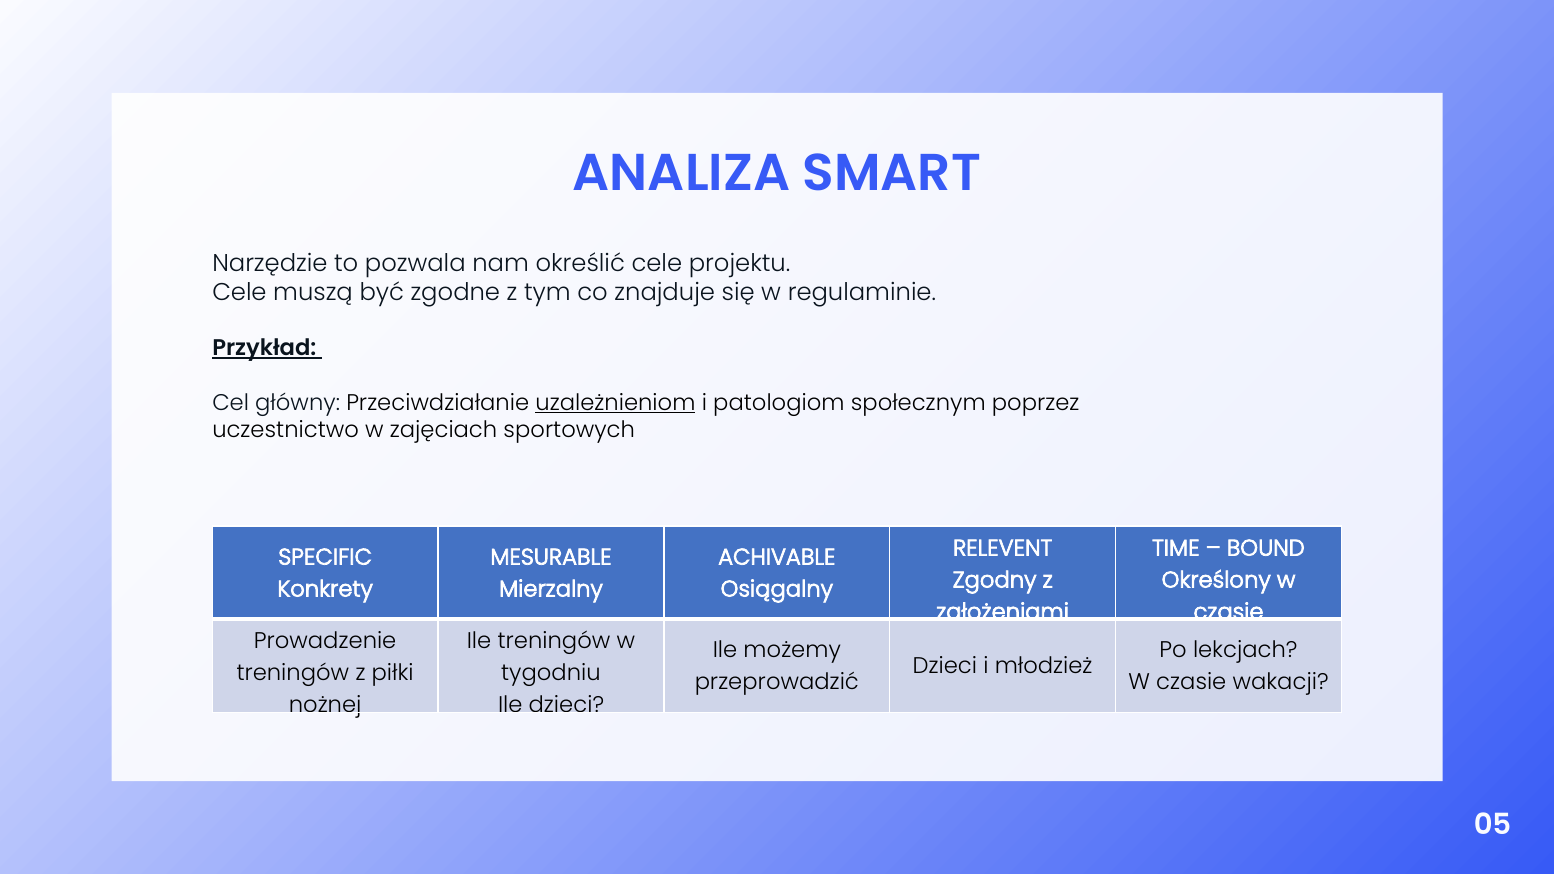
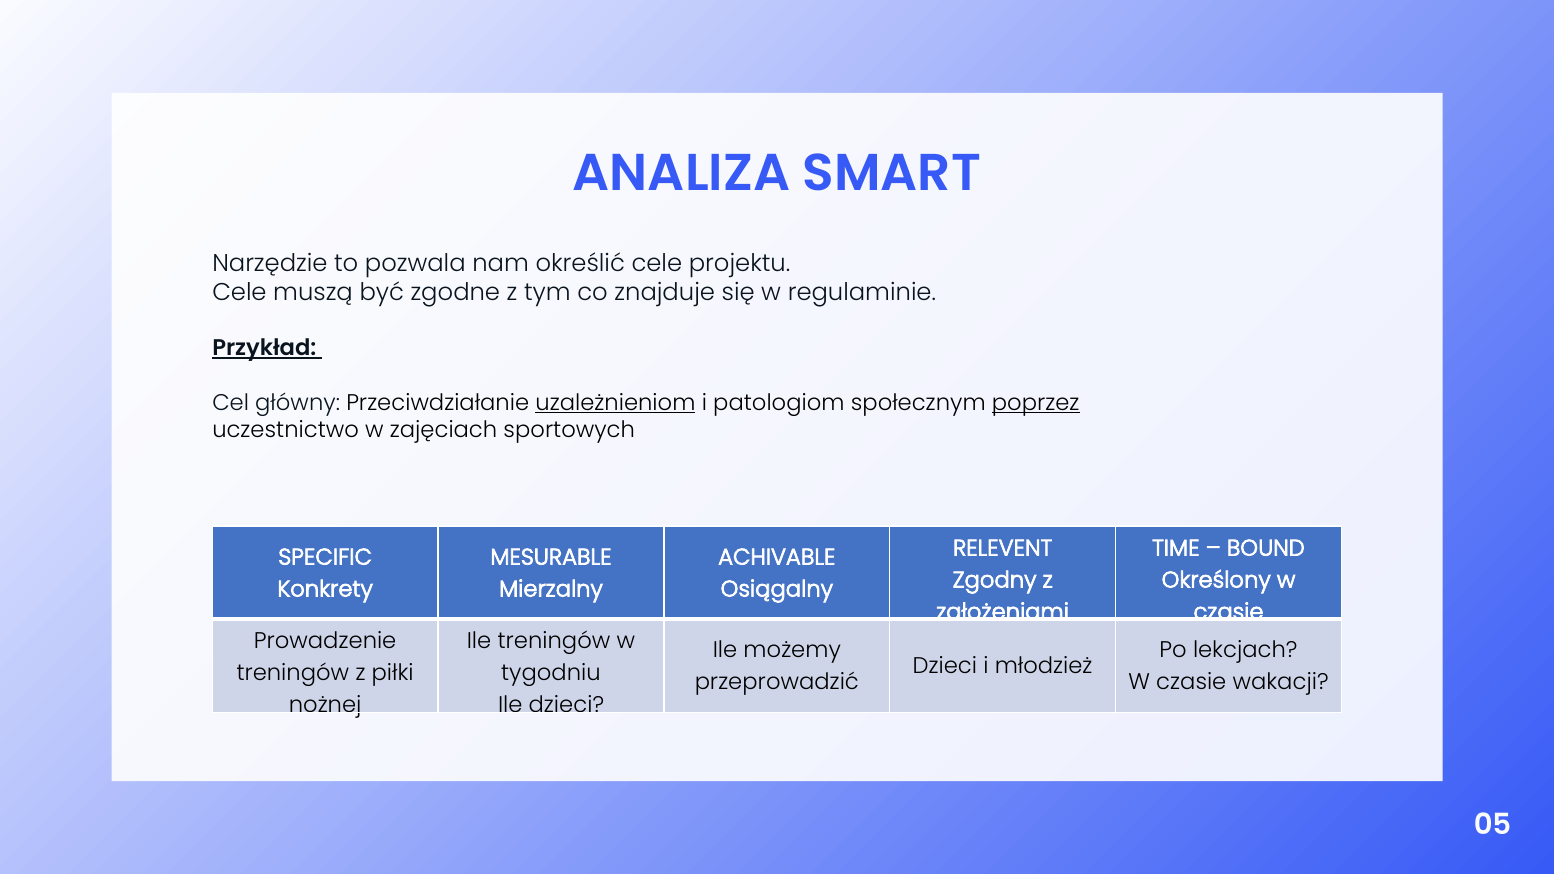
poprzez underline: none -> present
